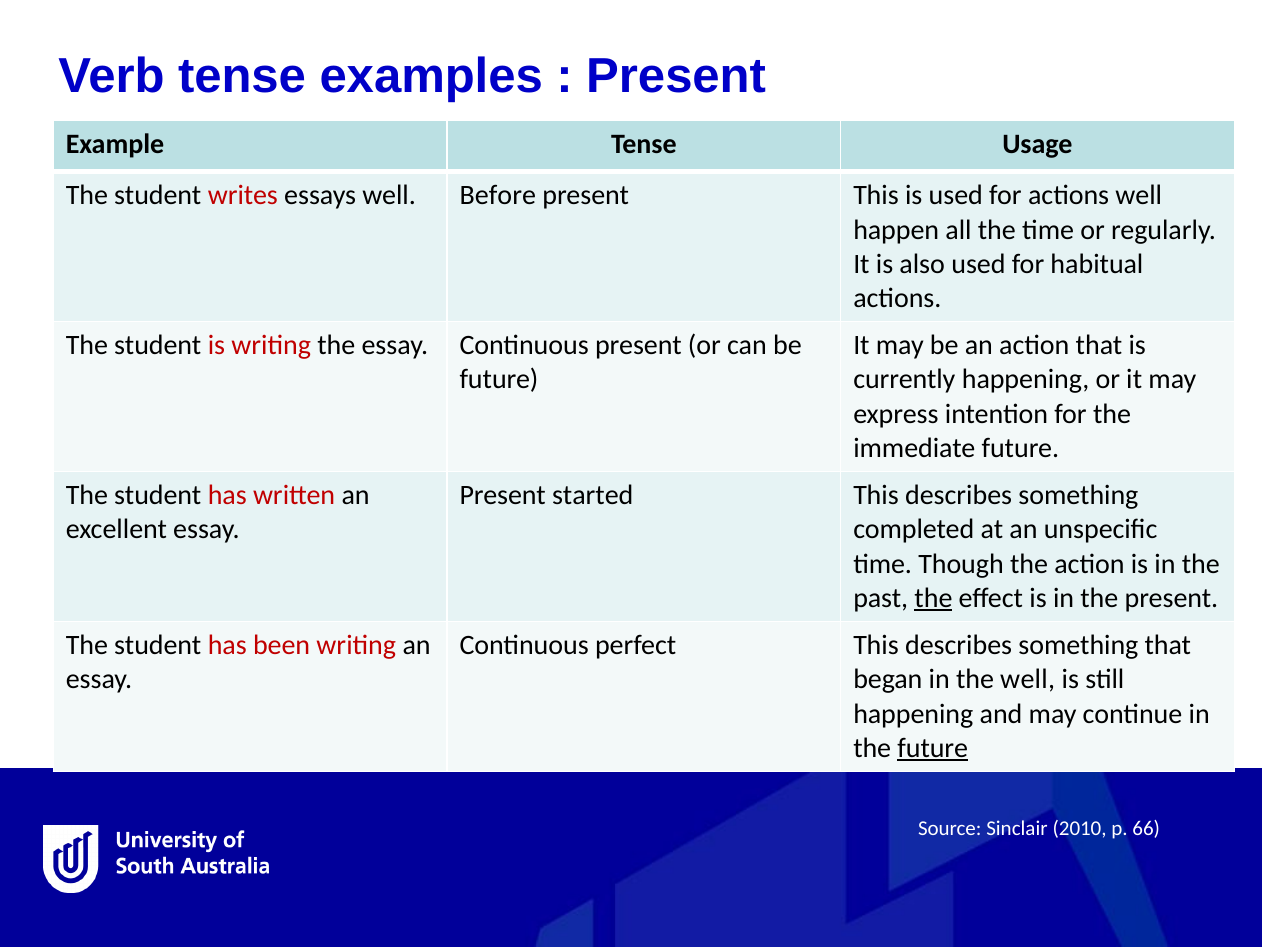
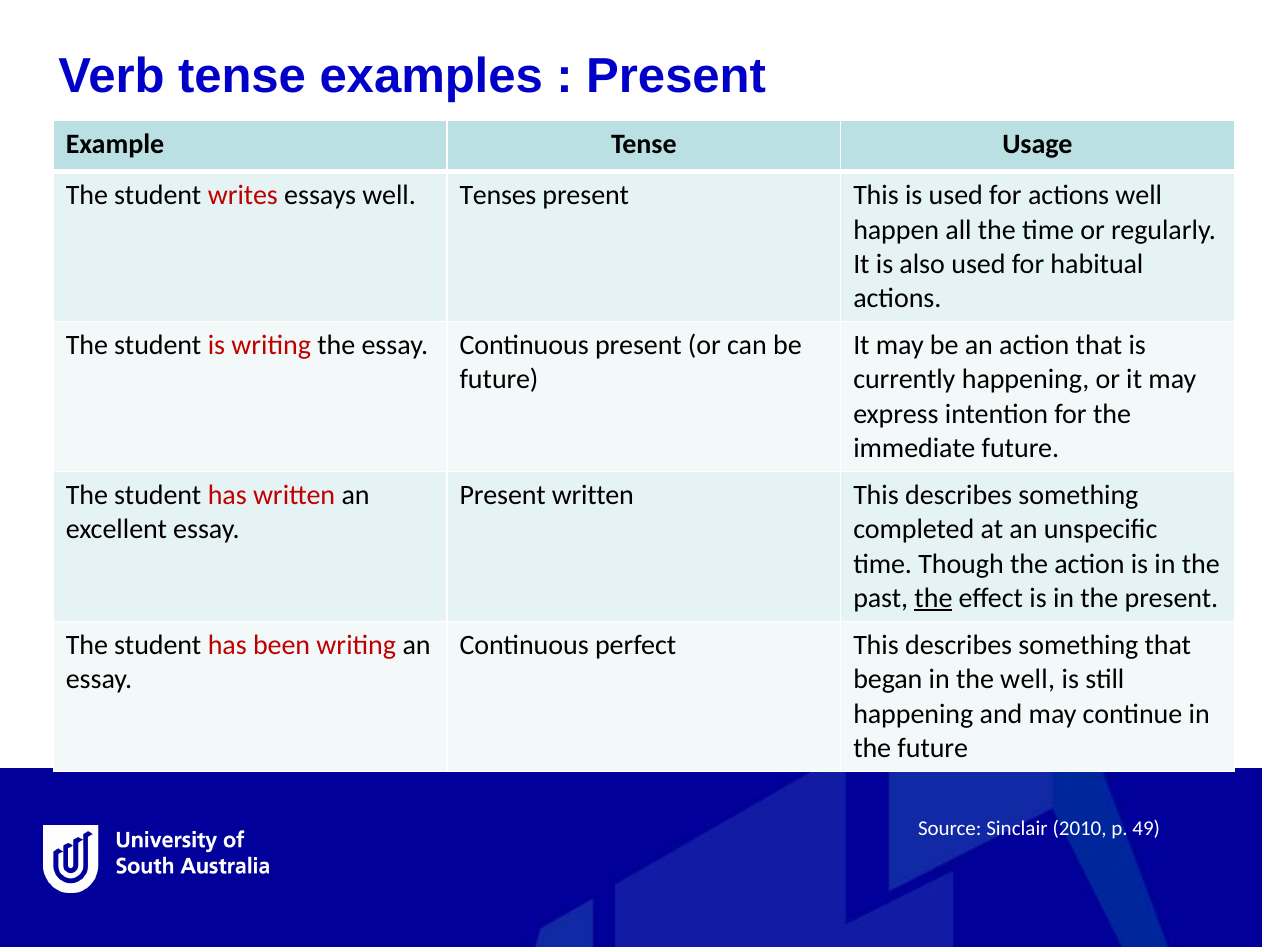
Before: Before -> Tenses
Present started: started -> written
future at (933, 748) underline: present -> none
66: 66 -> 49
